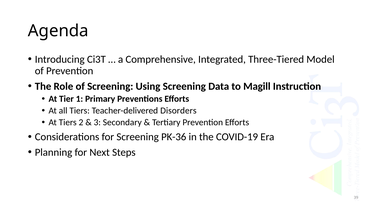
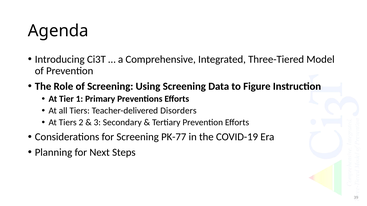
Magill: Magill -> Figure
PK-36: PK-36 -> PK-77
